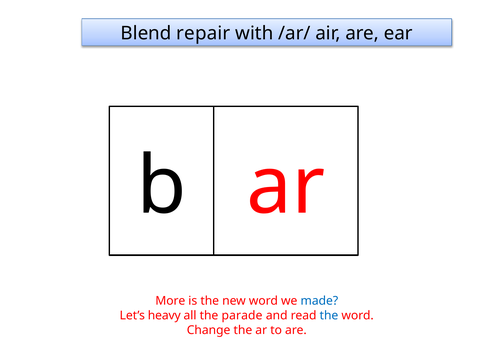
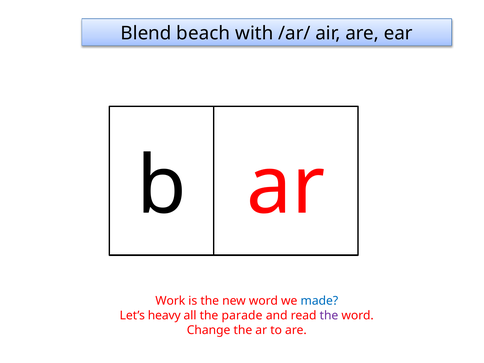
repair: repair -> beach
More: More -> Work
the at (329, 316) colour: blue -> purple
